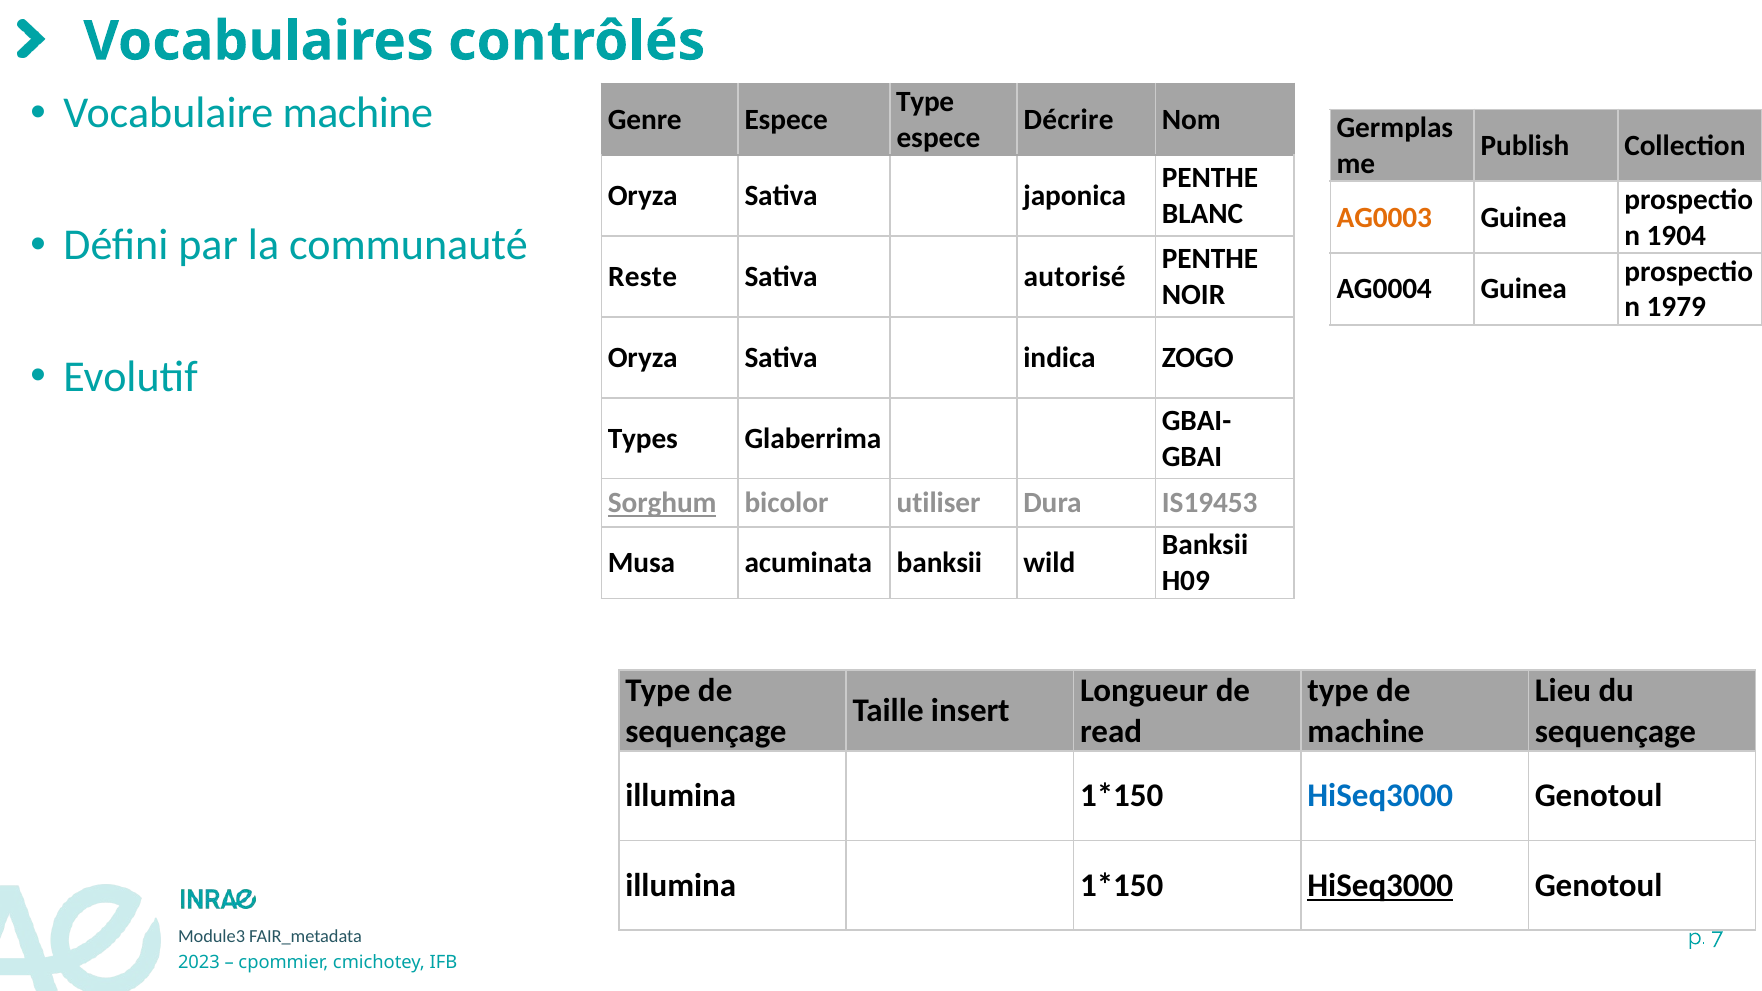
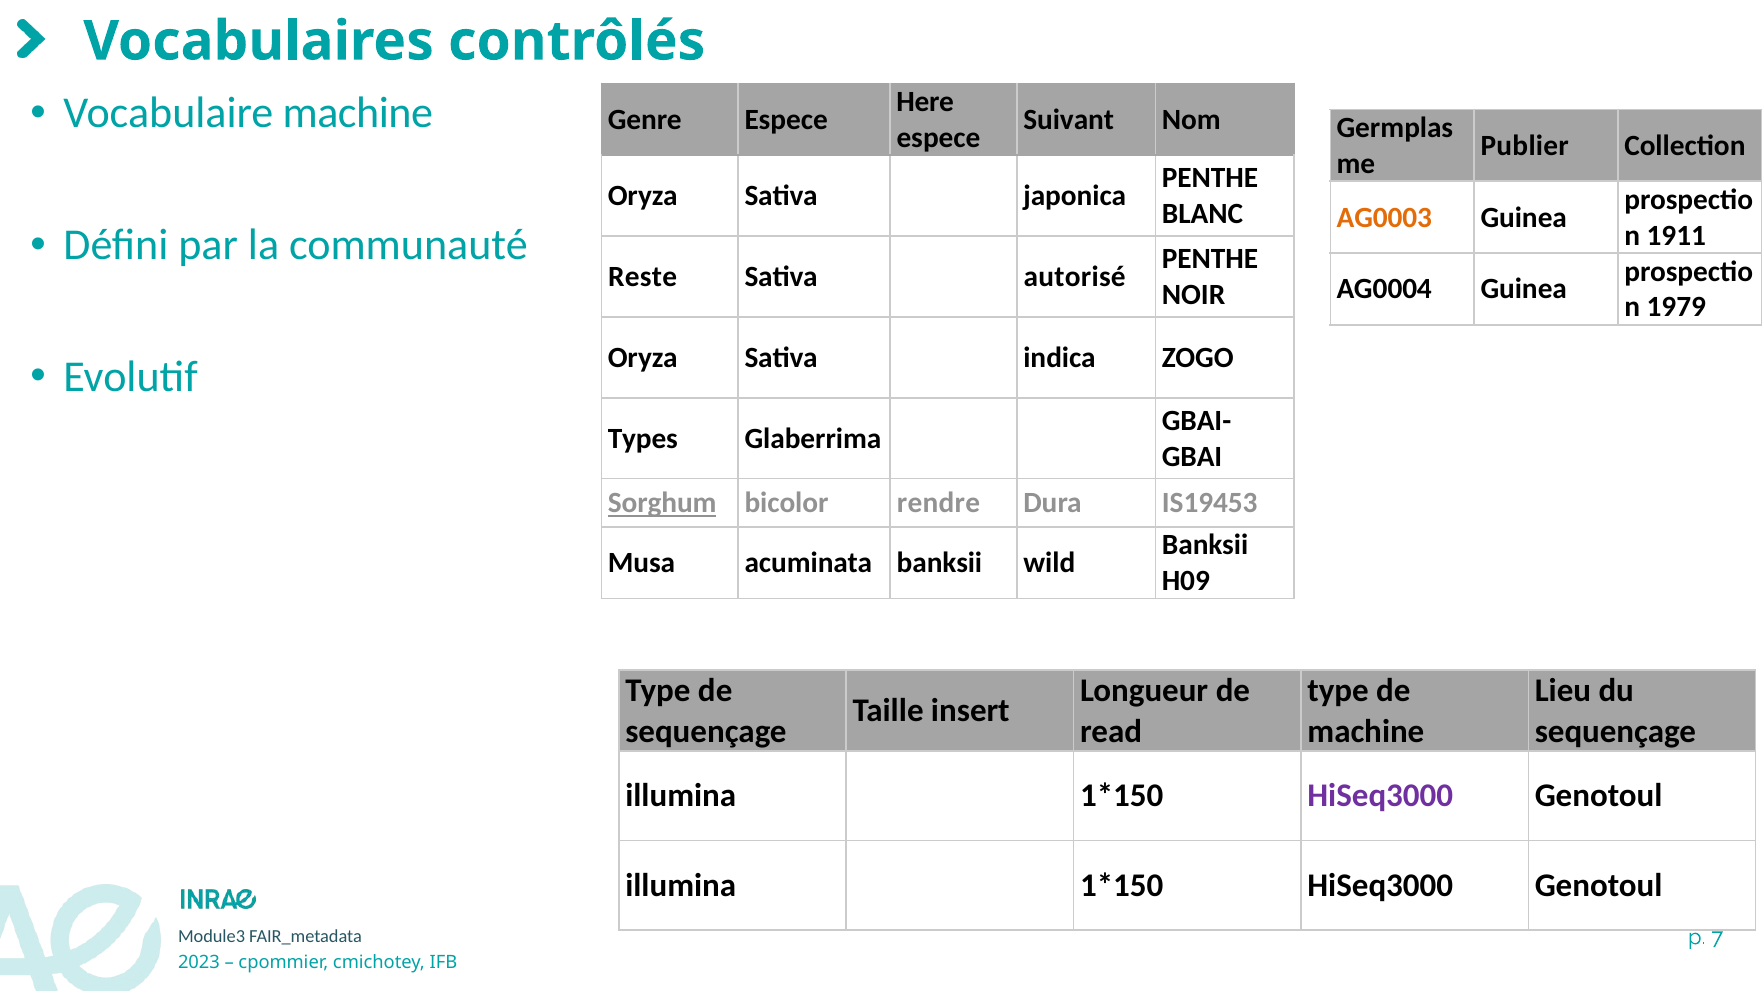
Type at (925, 102): Type -> Here
Décrire: Décrire -> Suivant
Publish: Publish -> Publier
1904: 1904 -> 1911
utiliser: utiliser -> rendre
HiSeq3000 at (1380, 796) colour: blue -> purple
HiSeq3000 at (1380, 886) underline: present -> none
